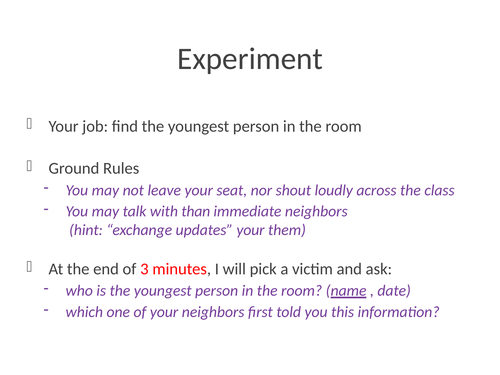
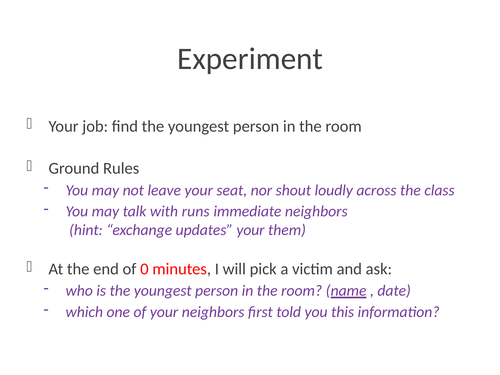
than: than -> runs
3: 3 -> 0
